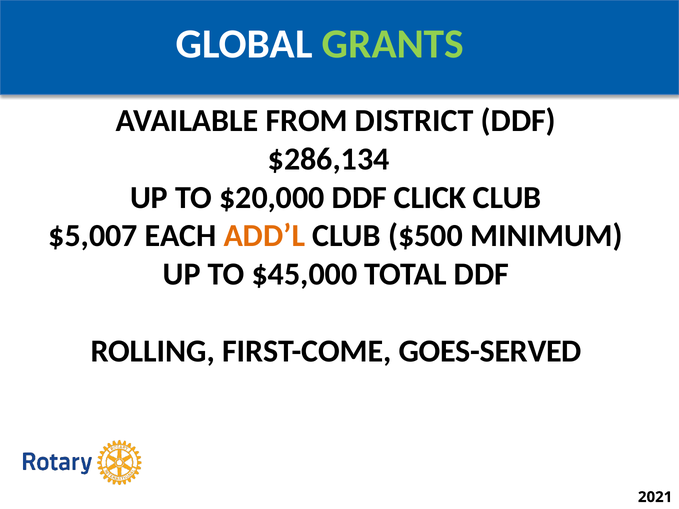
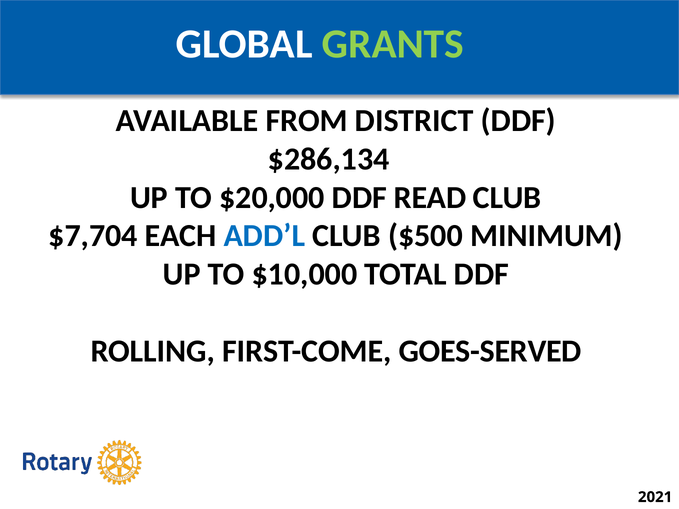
CLICK: CLICK -> READ
$5,007: $5,007 -> $7,704
ADD’L colour: orange -> blue
$45,000: $45,000 -> $10,000
